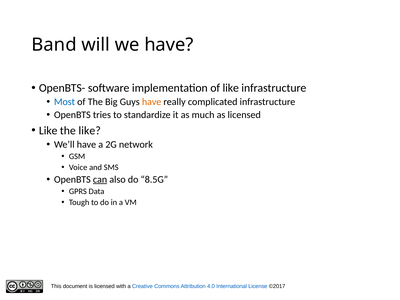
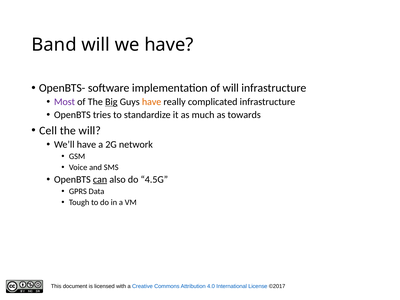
of like: like -> will
Most colour: blue -> purple
Big underline: none -> present
as licensed: licensed -> towards
Like at (48, 131): Like -> Cell
the like: like -> will
8.5G: 8.5G -> 4.5G
